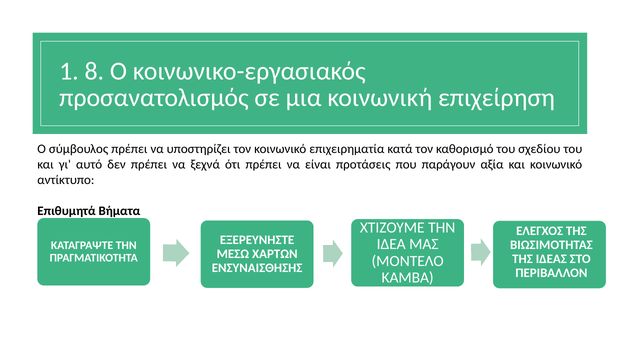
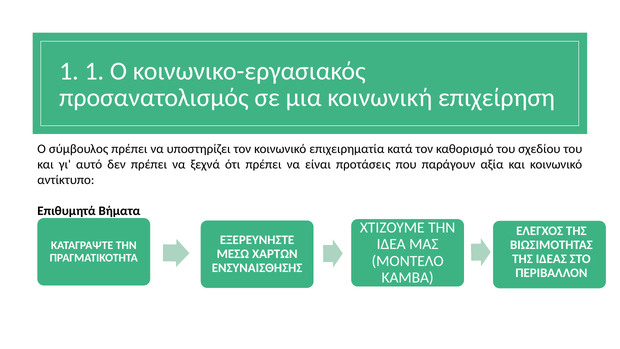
1 8: 8 -> 1
